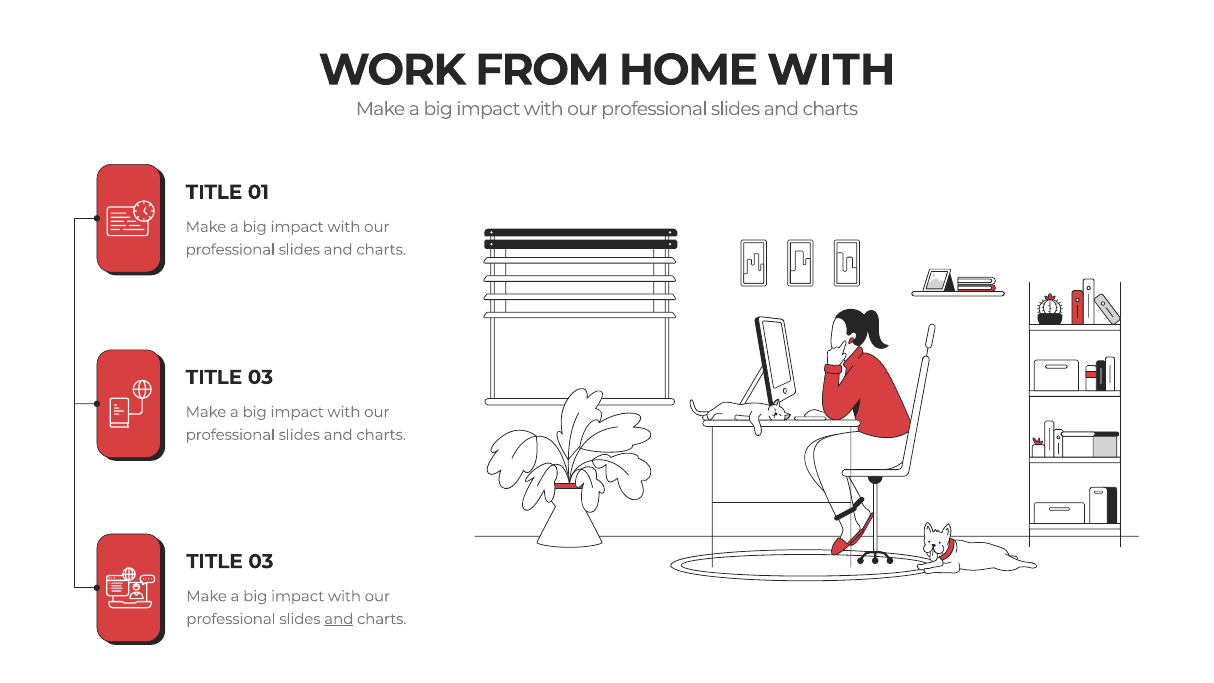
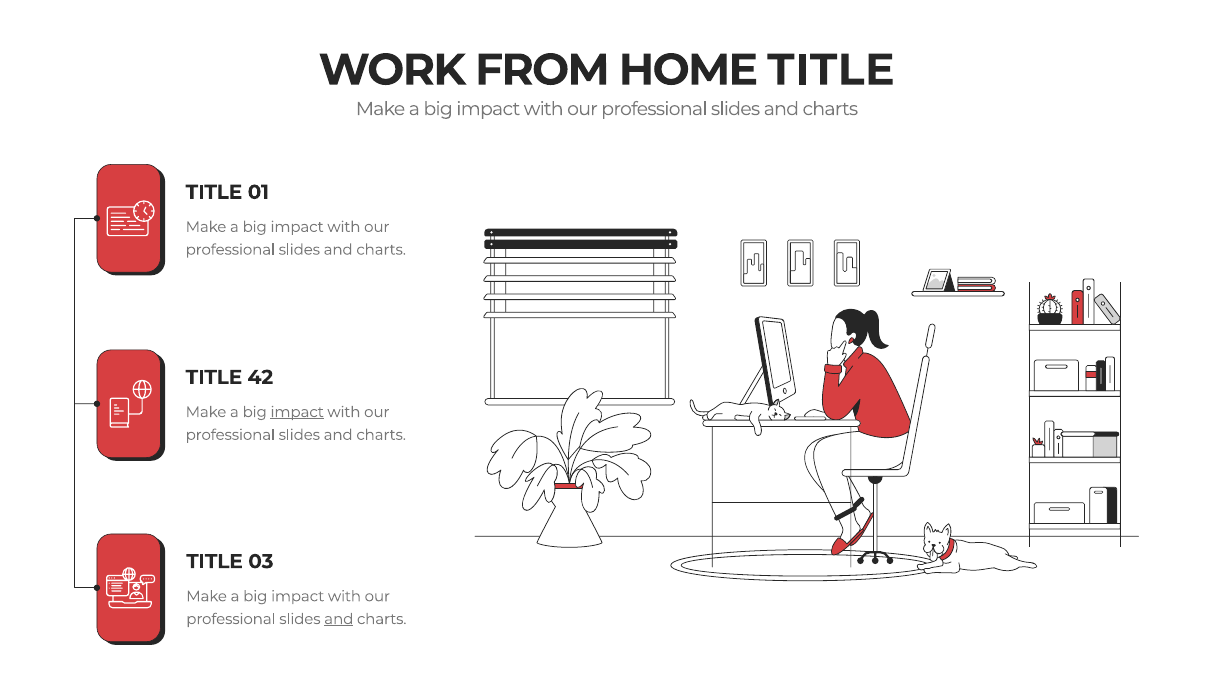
HOME WITH: WITH -> TITLE
03 at (260, 377): 03 -> 42
impact at (297, 412) underline: none -> present
